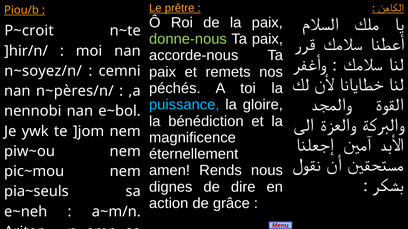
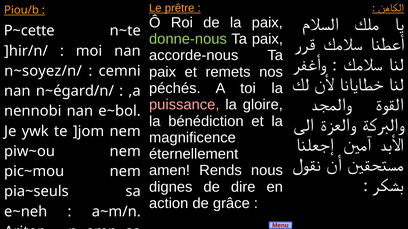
P~croit: P~croit -> P~cette
n~pères/n/: n~pères/n/ -> n~égard/n/
puissance colour: light blue -> pink
